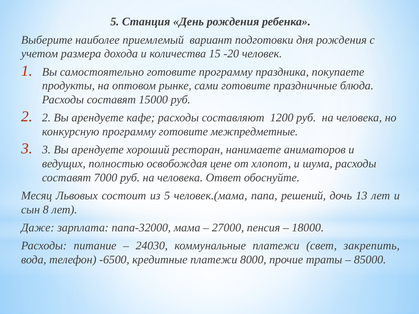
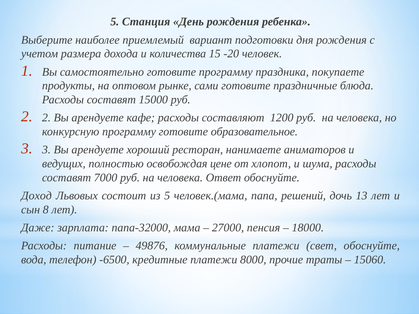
межпредметные: межпредметные -> образовательное
Месяц: Месяц -> Доход
24030: 24030 -> 49876
свет закрепить: закрепить -> обоснуйте
85000: 85000 -> 15060
